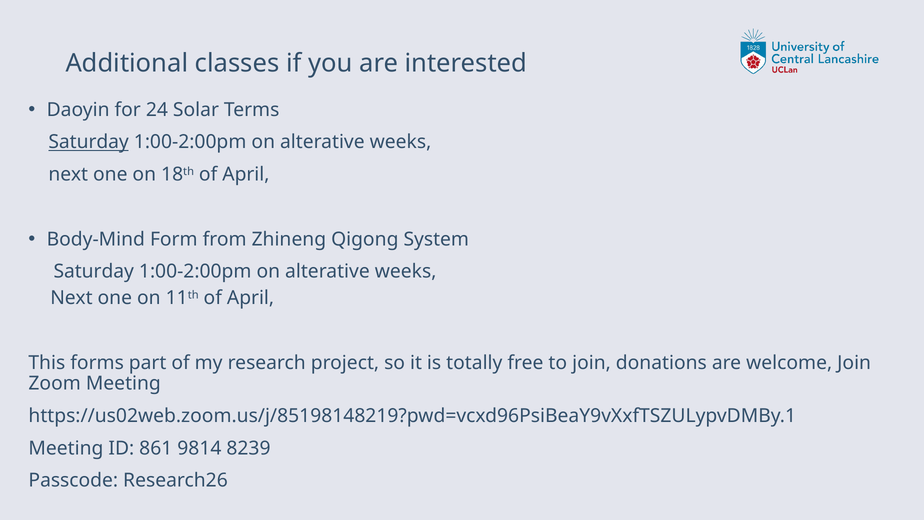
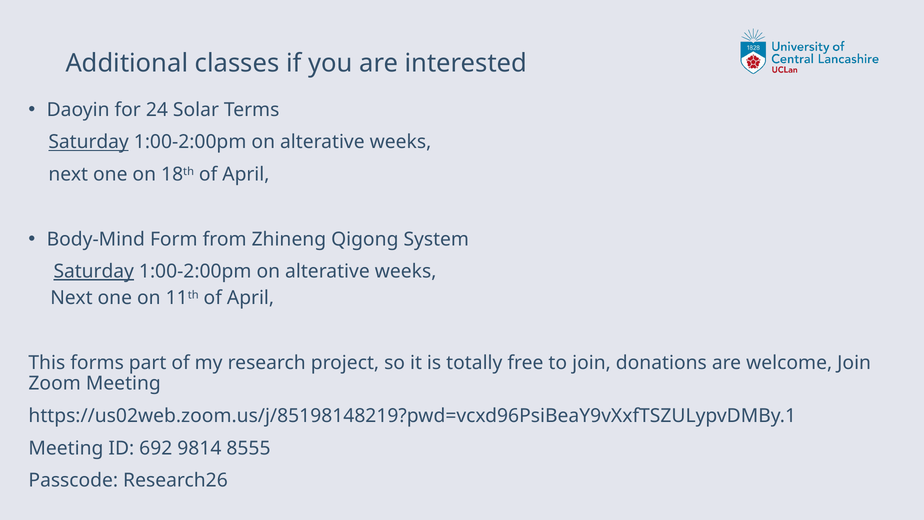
Saturday at (94, 271) underline: none -> present
861: 861 -> 692
8239: 8239 -> 8555
